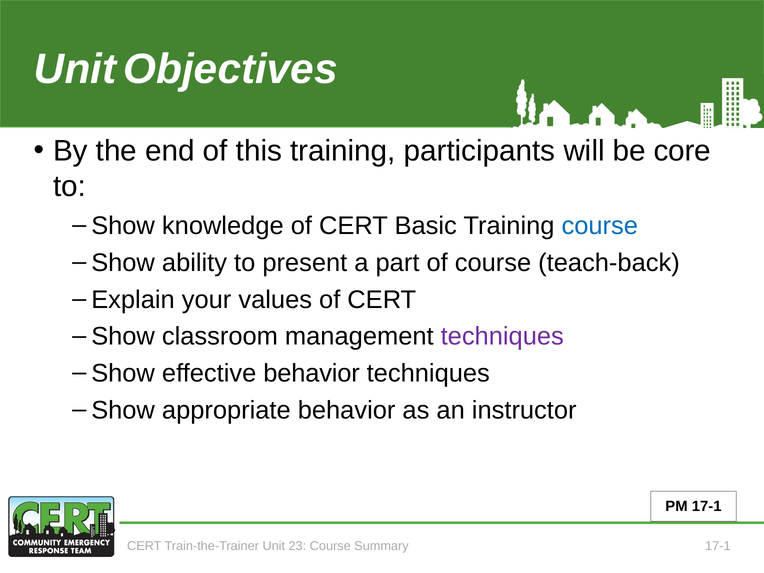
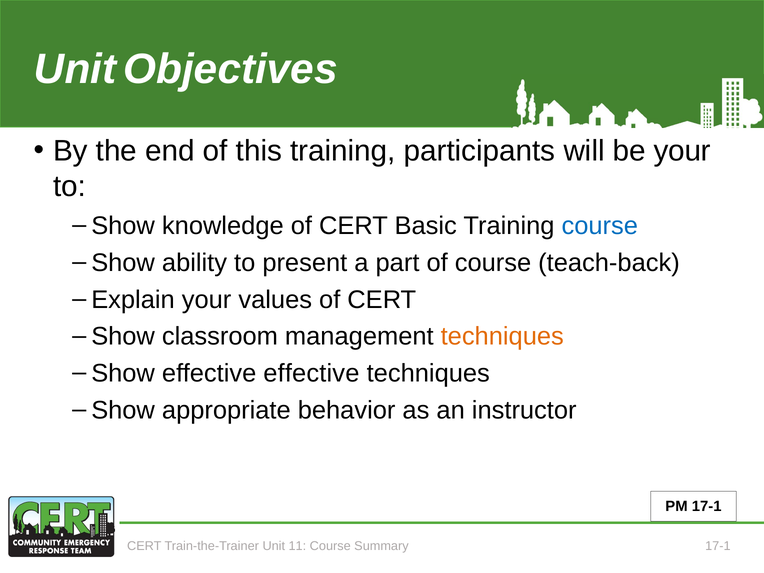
be core: core -> your
techniques at (502, 337) colour: purple -> orange
effective behavior: behavior -> effective
23: 23 -> 11
